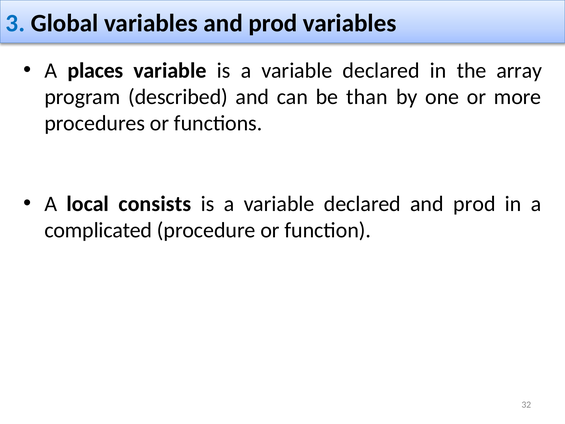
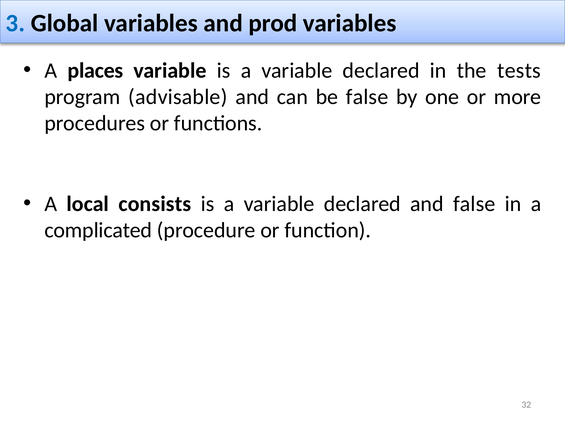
array: array -> tests
described: described -> advisable
be than: than -> false
declared and prod: prod -> false
